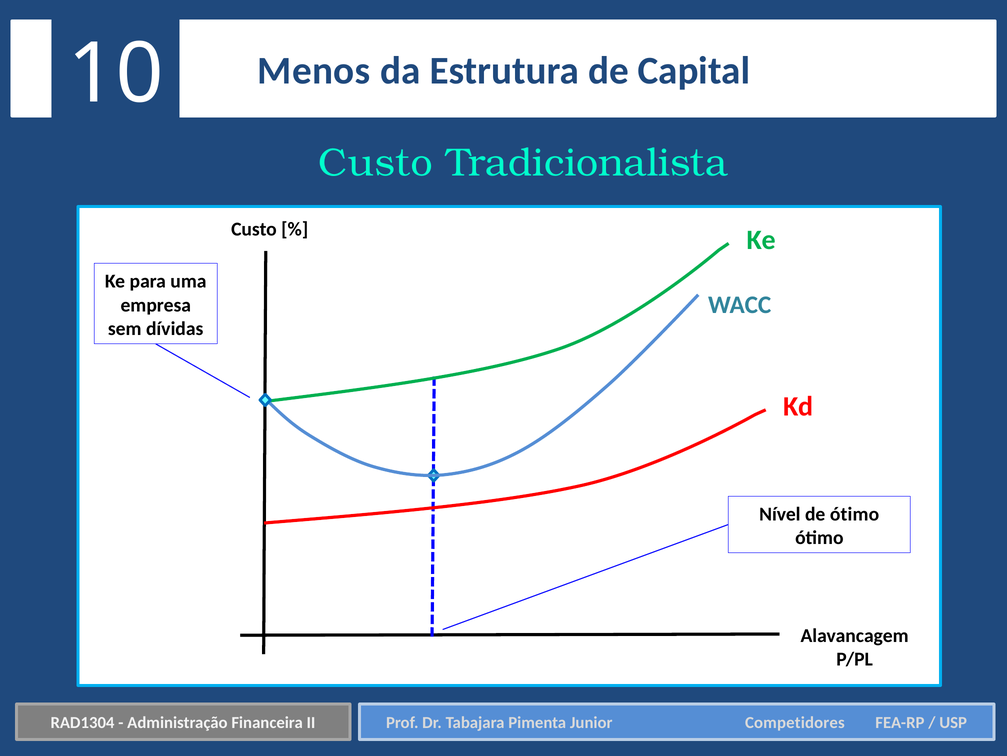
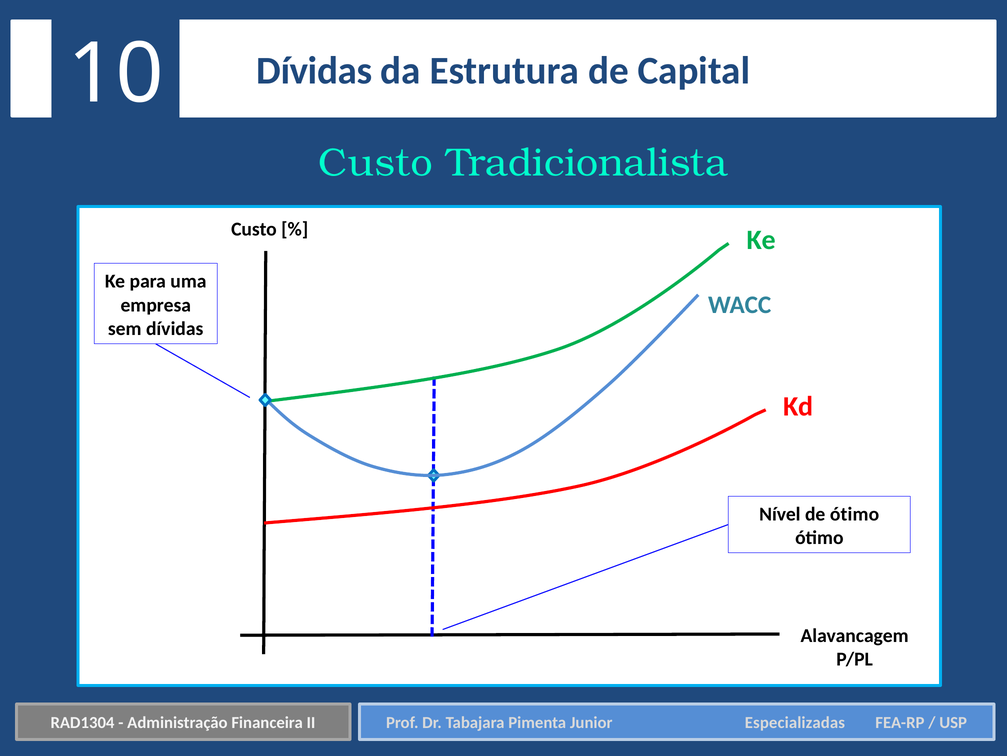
Menos at (314, 71): Menos -> Dívidas
Competidores: Competidores -> Especializadas
